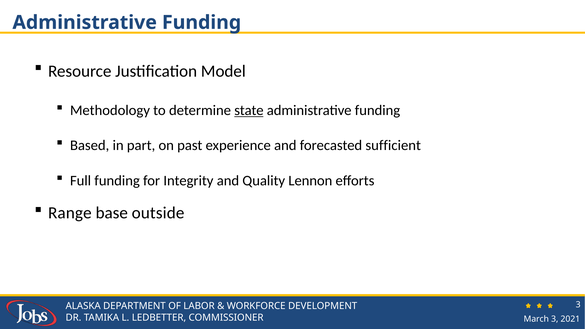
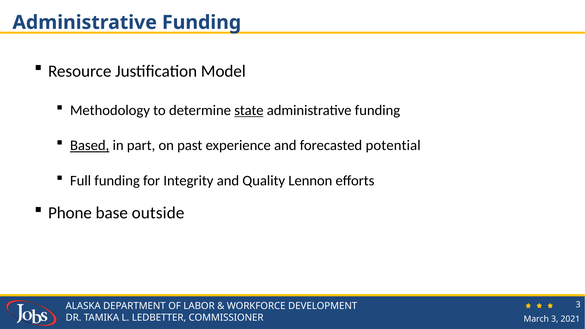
Based underline: none -> present
sufficient: sufficient -> potential
Range: Range -> Phone
